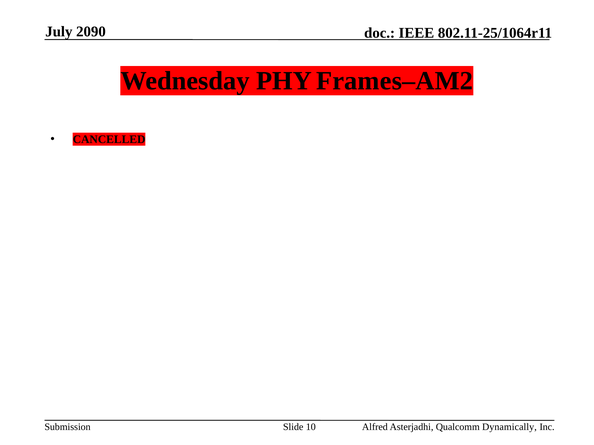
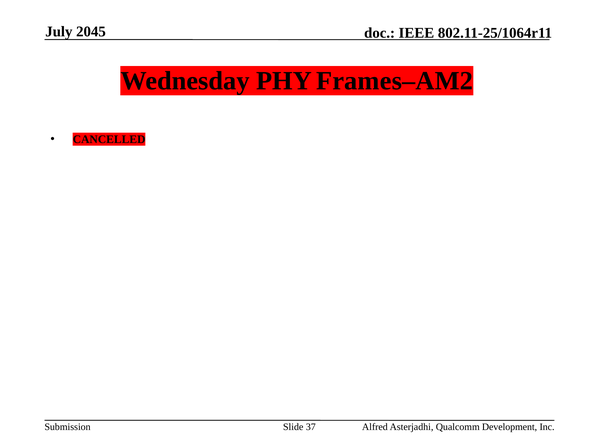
2090: 2090 -> 2045
10: 10 -> 37
Dynamically: Dynamically -> Development
